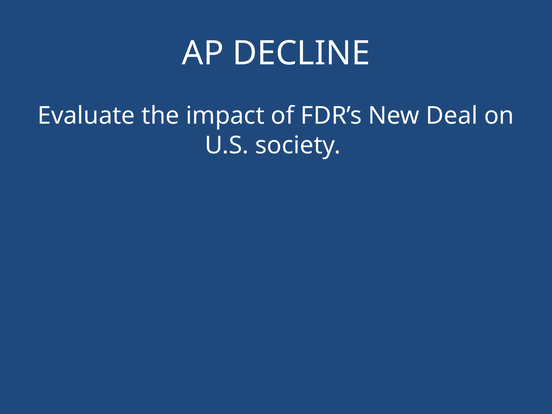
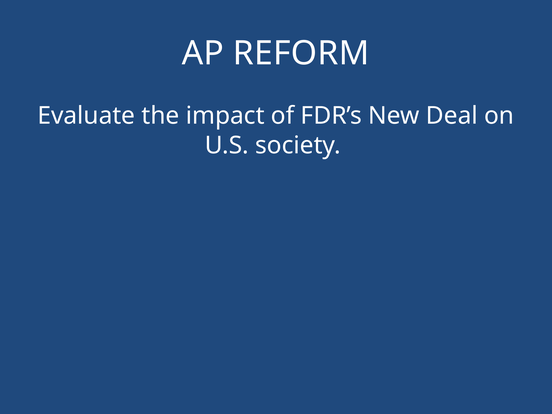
DECLINE: DECLINE -> REFORM
